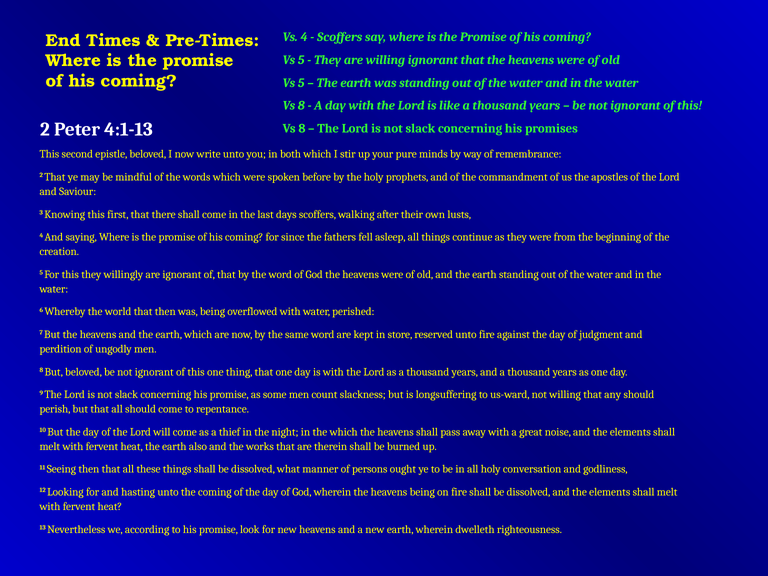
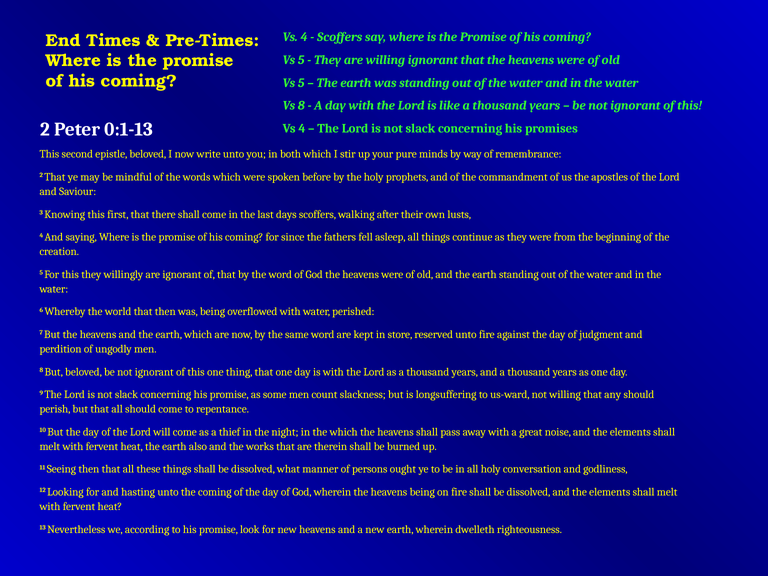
4:1-13: 4:1-13 -> 0:1-13
8 at (302, 128): 8 -> 4
